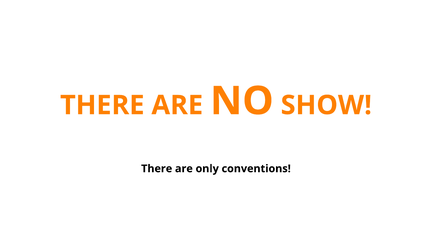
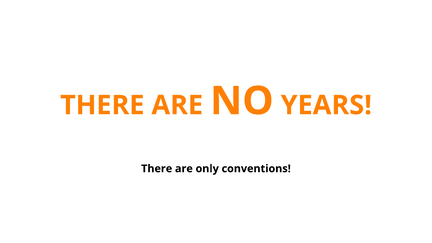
SHOW: SHOW -> YEARS
